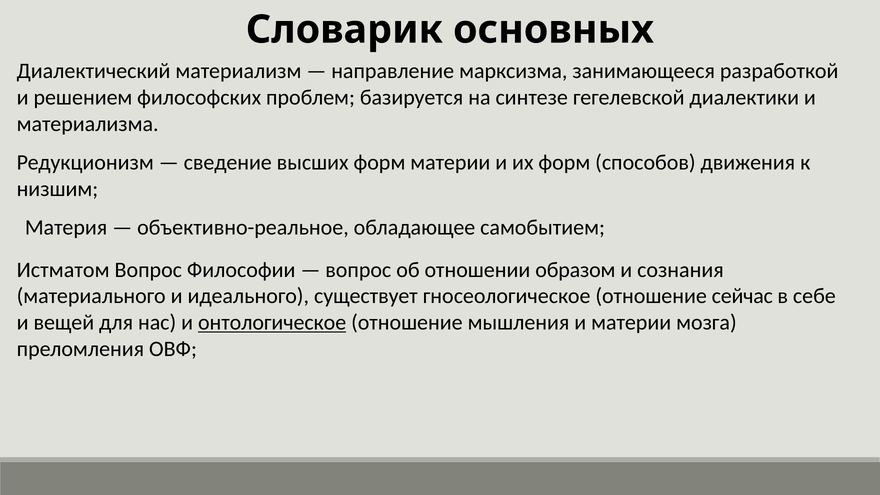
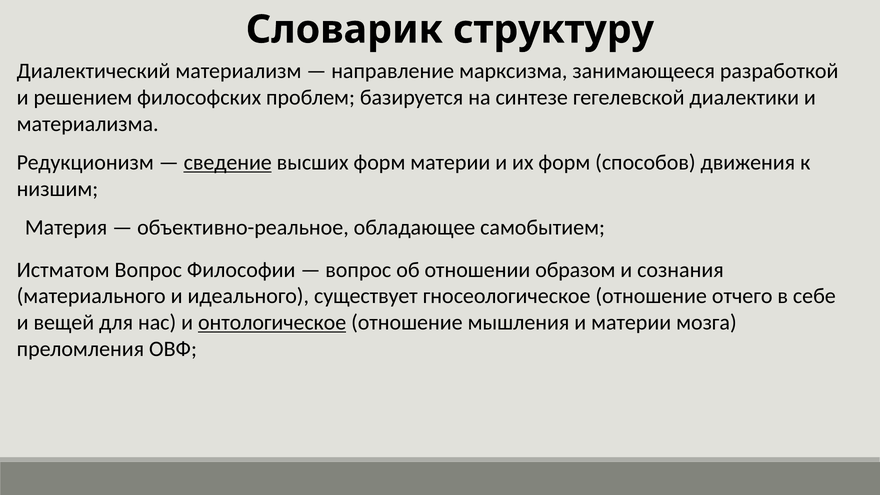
основных: основных -> структуру
сведение underline: none -> present
сейчас: сейчас -> отчего
